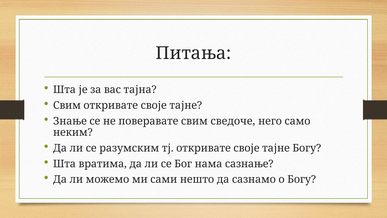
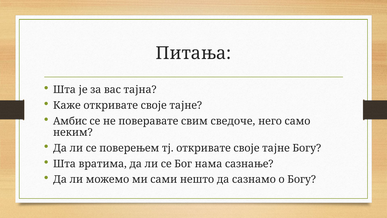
Свим at (67, 105): Свим -> Каже
Знање: Знање -> Амбис
разумским: разумским -> поверењем
